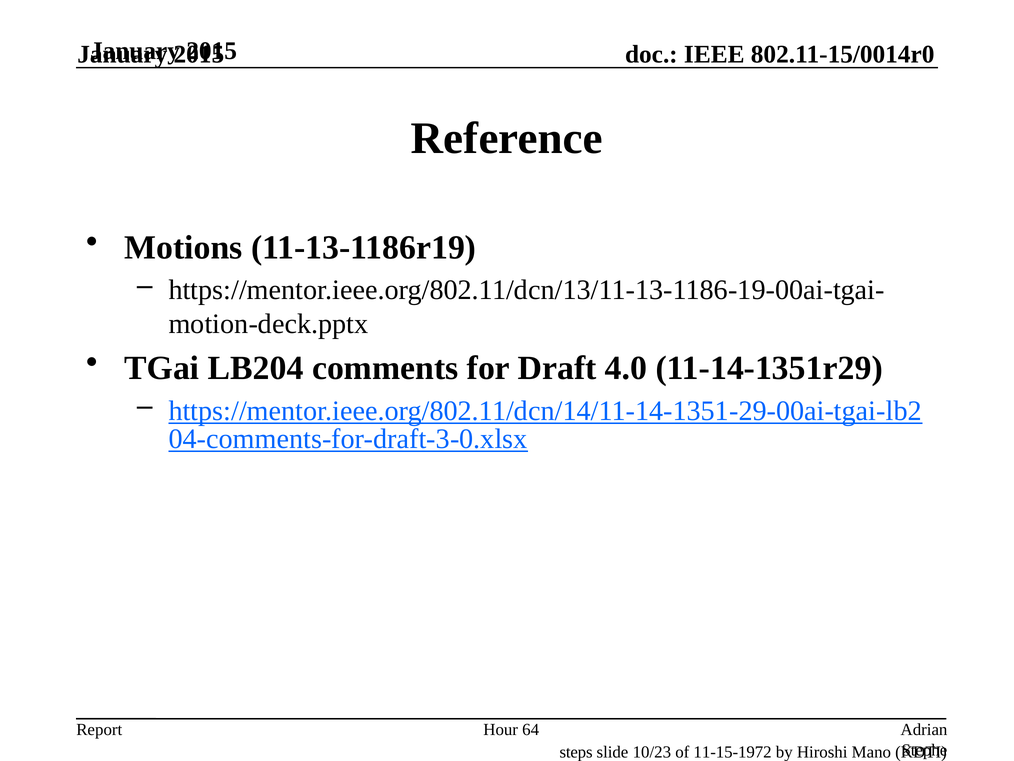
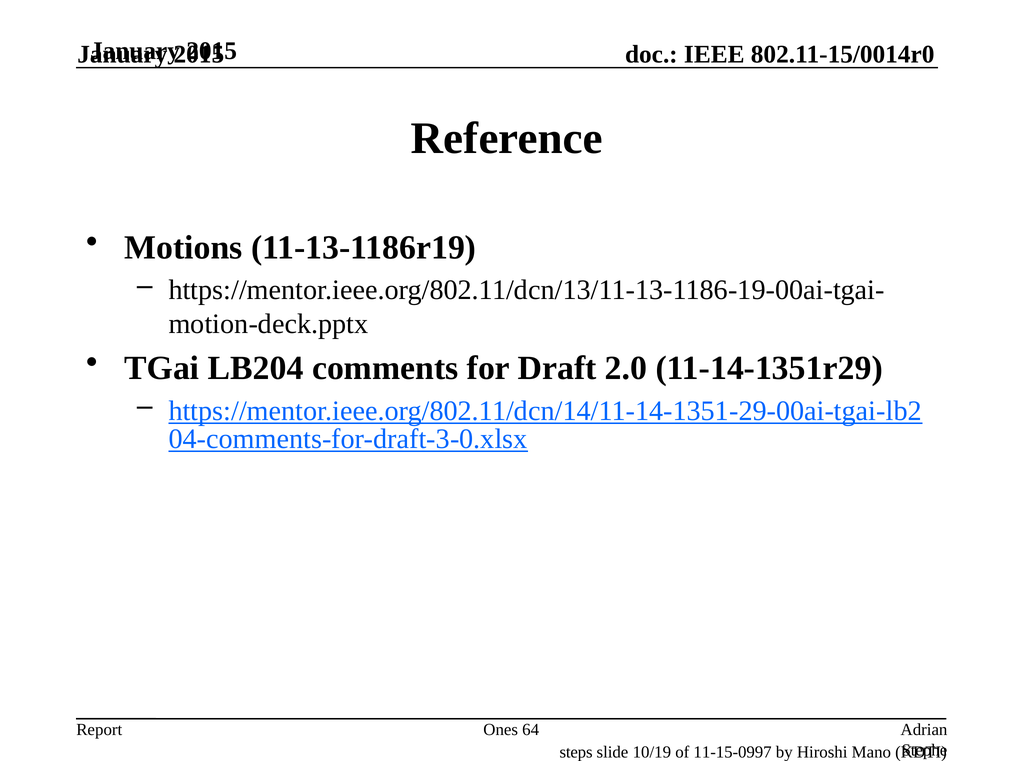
4.0: 4.0 -> 2.0
Hour: Hour -> Ones
10/23: 10/23 -> 10/19
11-15-1972: 11-15-1972 -> 11-15-0997
